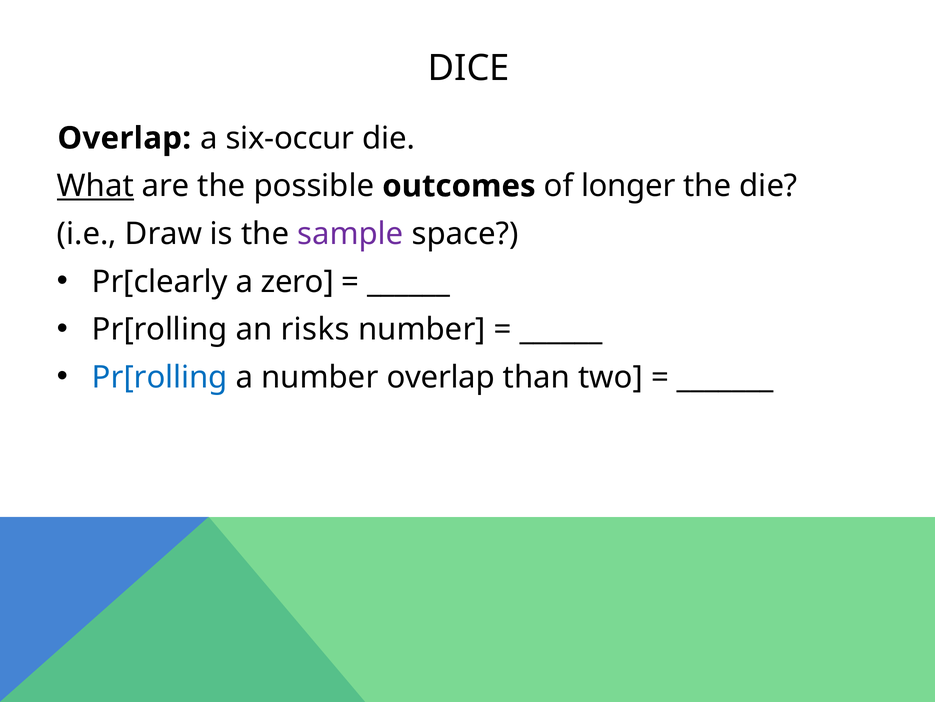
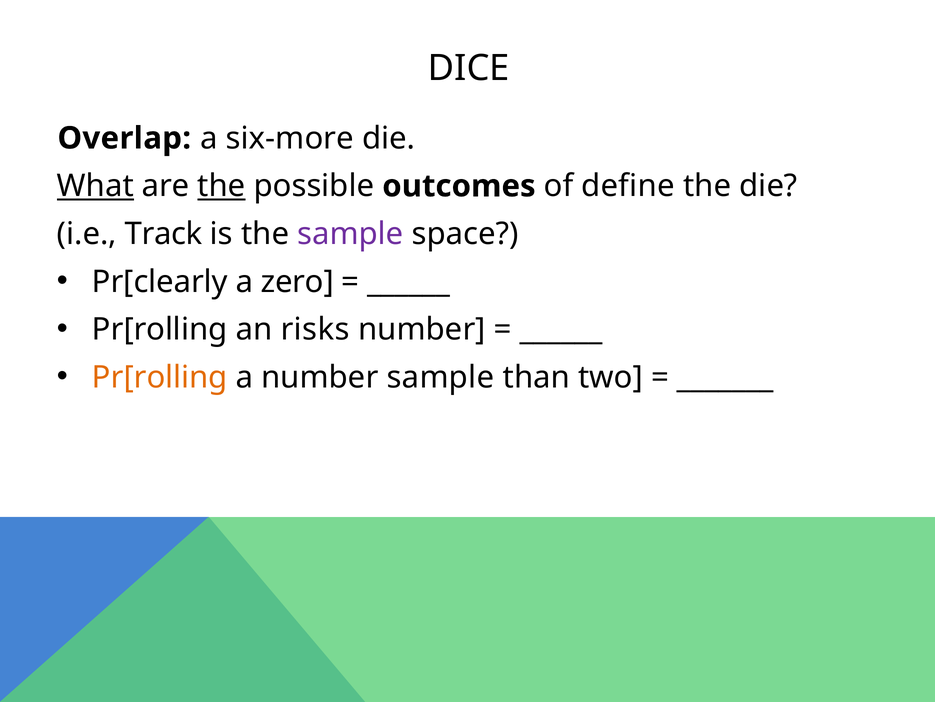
six-occur: six-occur -> six-more
the at (221, 186) underline: none -> present
longer: longer -> define
Draw: Draw -> Track
Pr[rolling at (160, 377) colour: blue -> orange
number overlap: overlap -> sample
